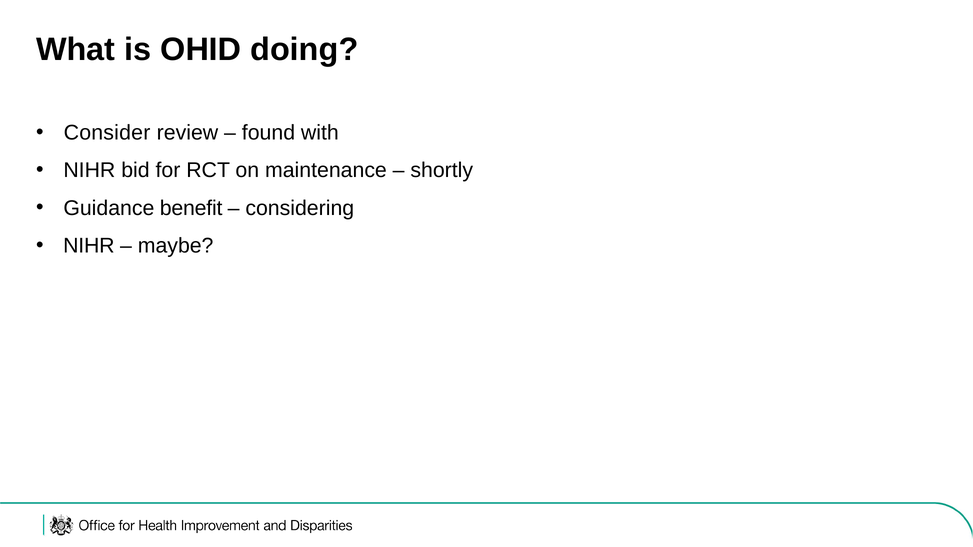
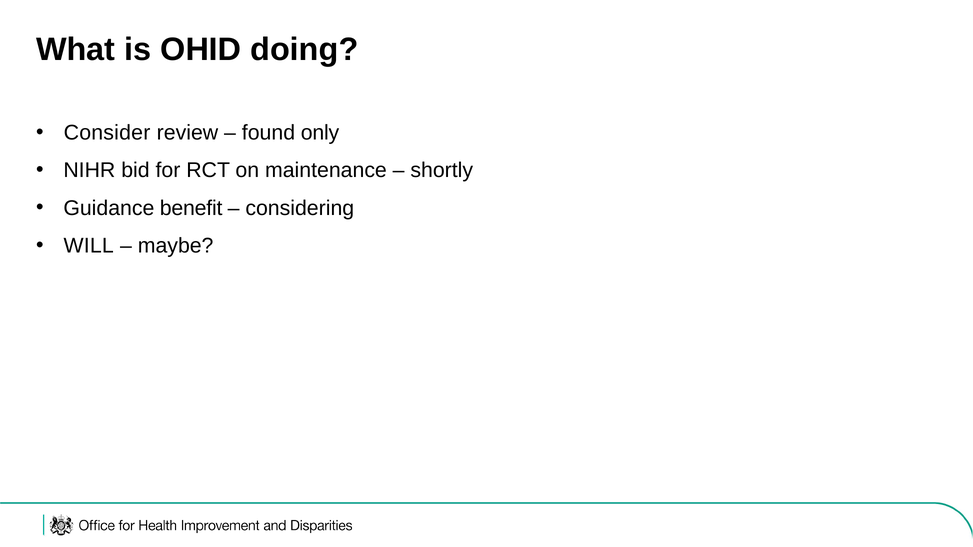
with: with -> only
NIHR at (89, 246): NIHR -> WILL
